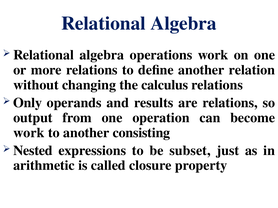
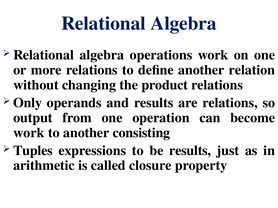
calculus: calculus -> product
Nested: Nested -> Tuples
be subset: subset -> results
